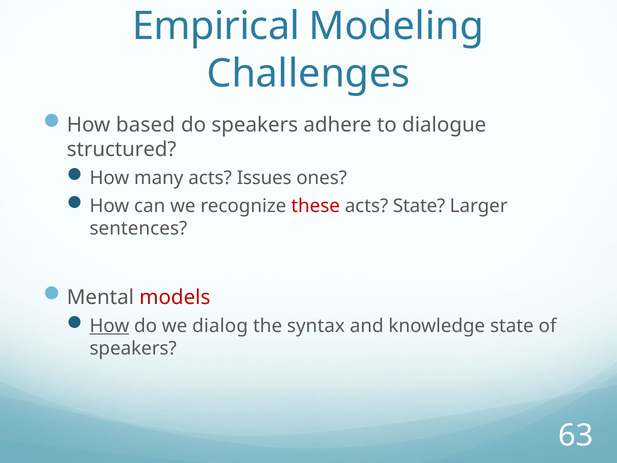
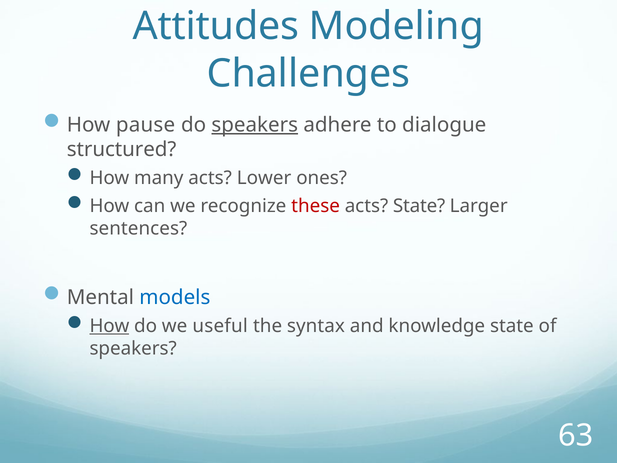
Empirical: Empirical -> Attitudes
based: based -> pause
speakers at (255, 125) underline: none -> present
Issues: Issues -> Lower
models colour: red -> blue
dialog: dialog -> useful
